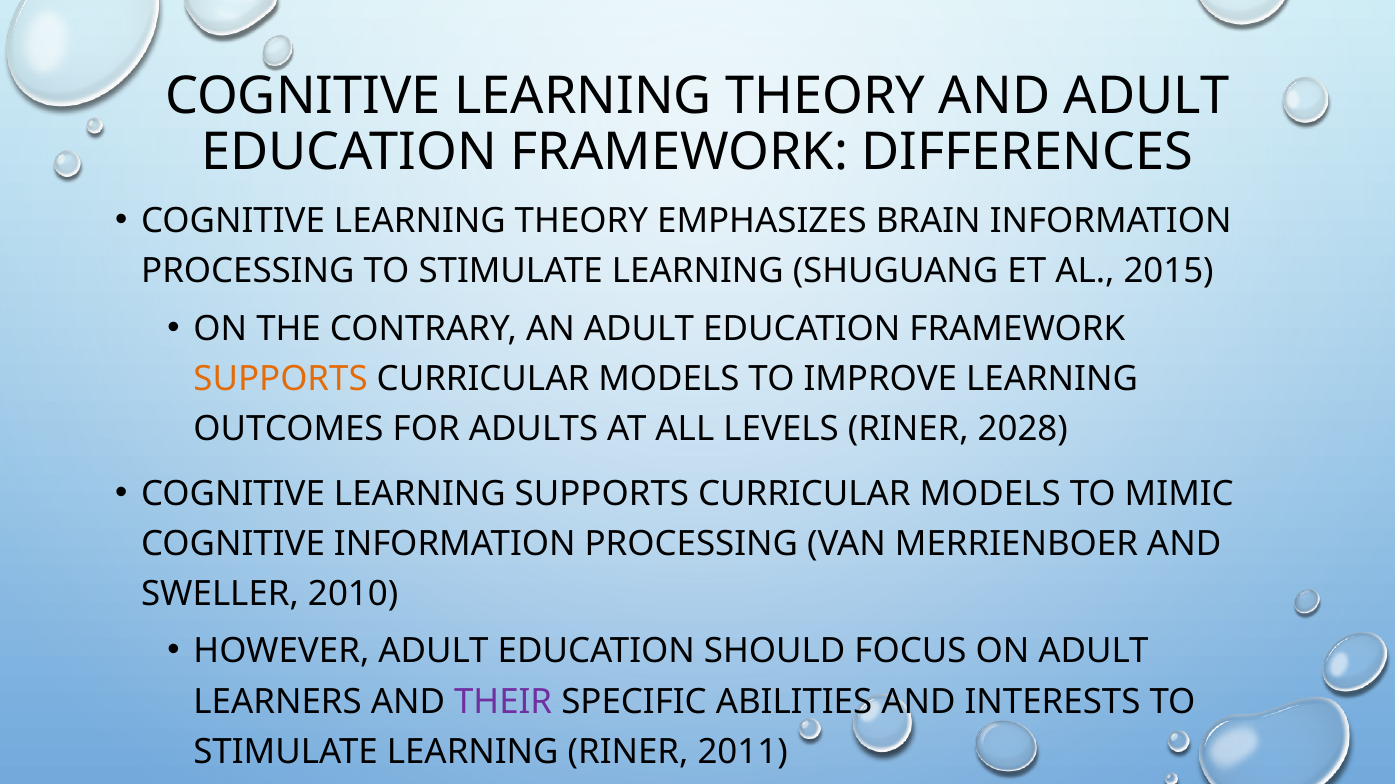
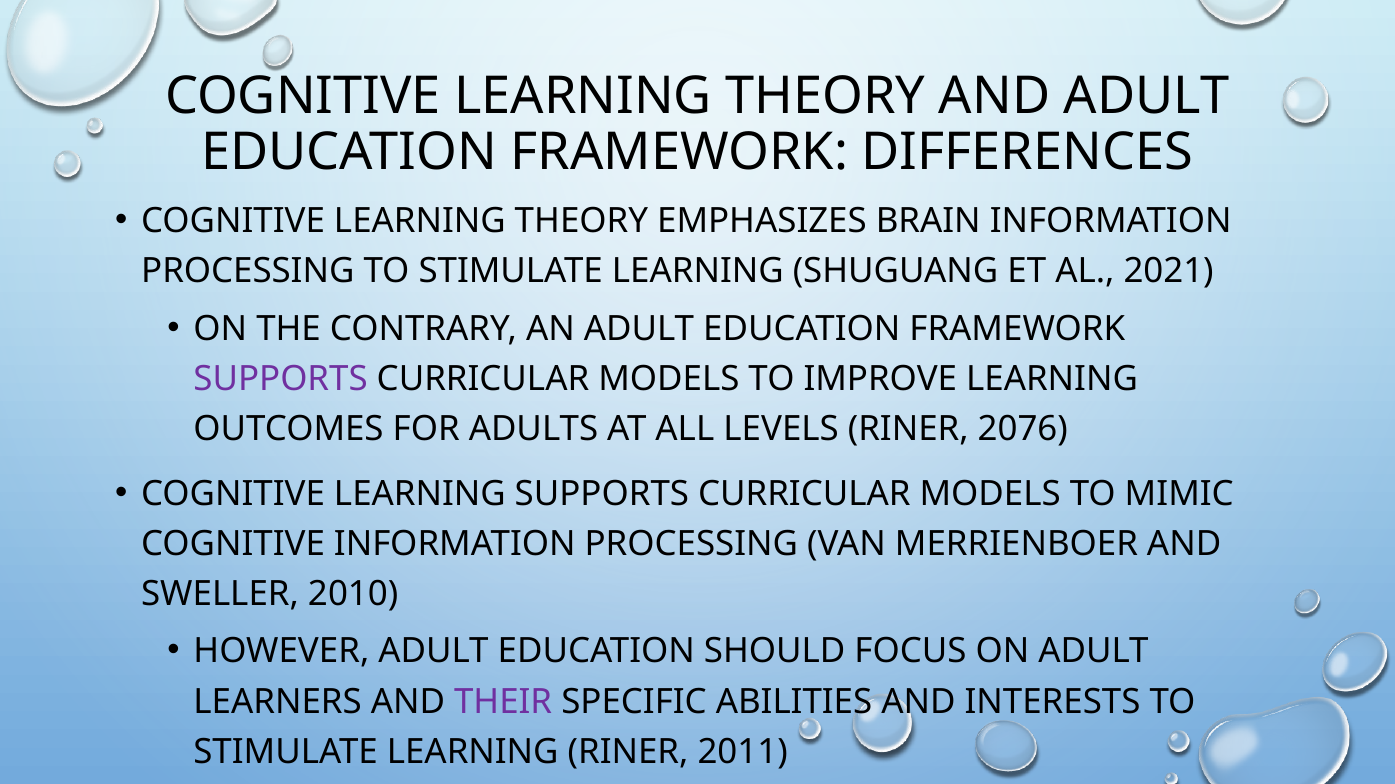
2015: 2015 -> 2021
SUPPORTS at (281, 379) colour: orange -> purple
2028: 2028 -> 2076
